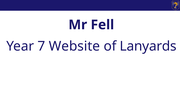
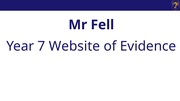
Lanyards: Lanyards -> Evidence
